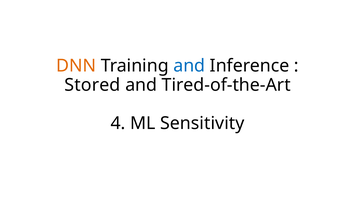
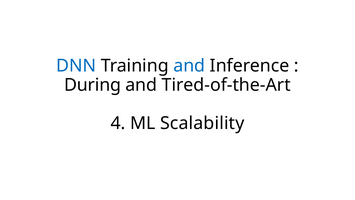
DNN colour: orange -> blue
Stored: Stored -> During
Sensitivity: Sensitivity -> Scalability
